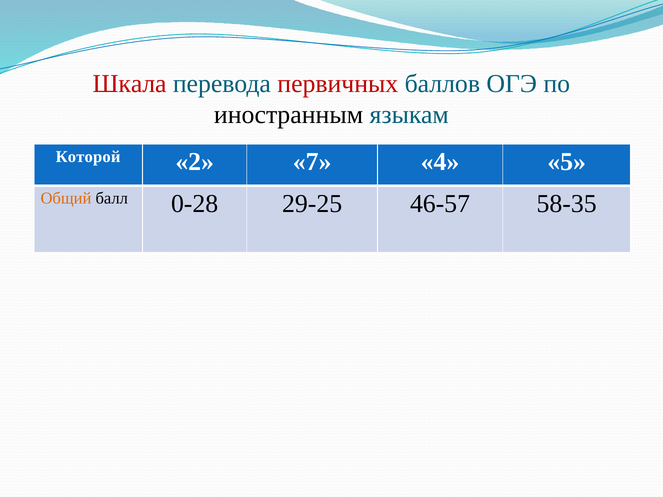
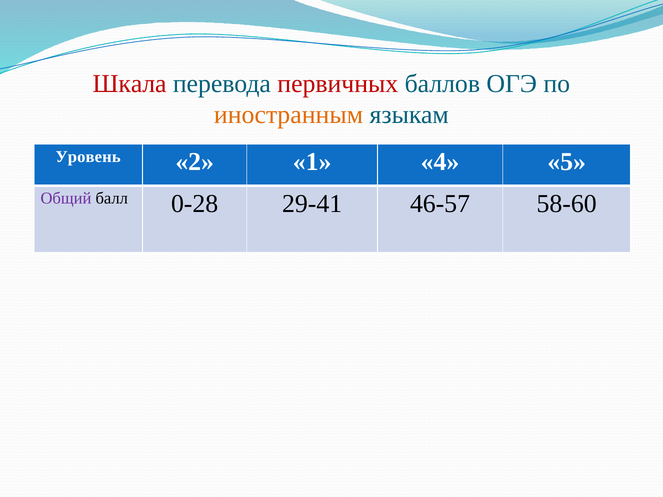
иностранным colour: black -> orange
Которой: Которой -> Уровень
7: 7 -> 1
Общий colour: orange -> purple
29-25: 29-25 -> 29-41
58-35: 58-35 -> 58-60
